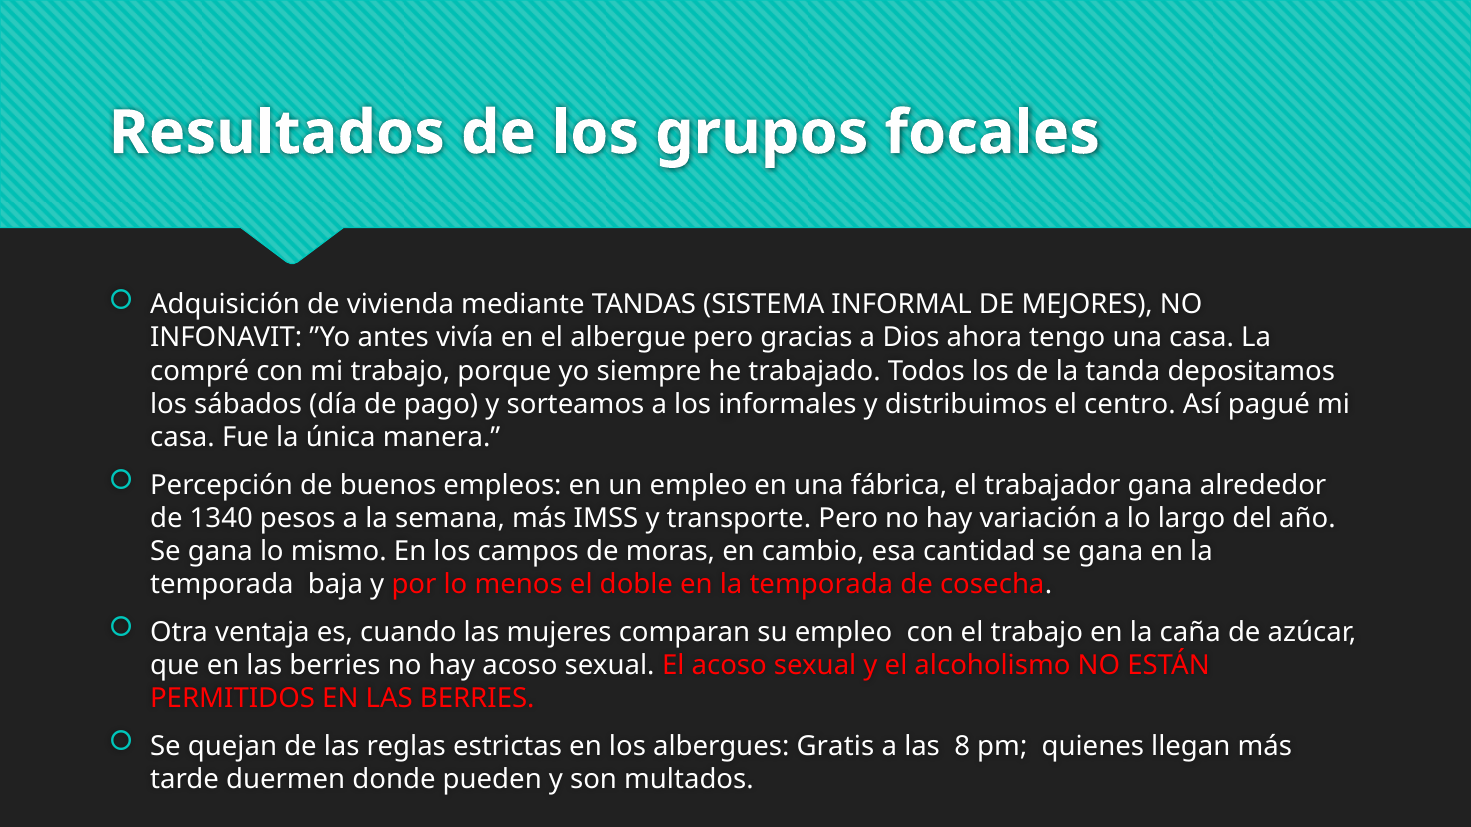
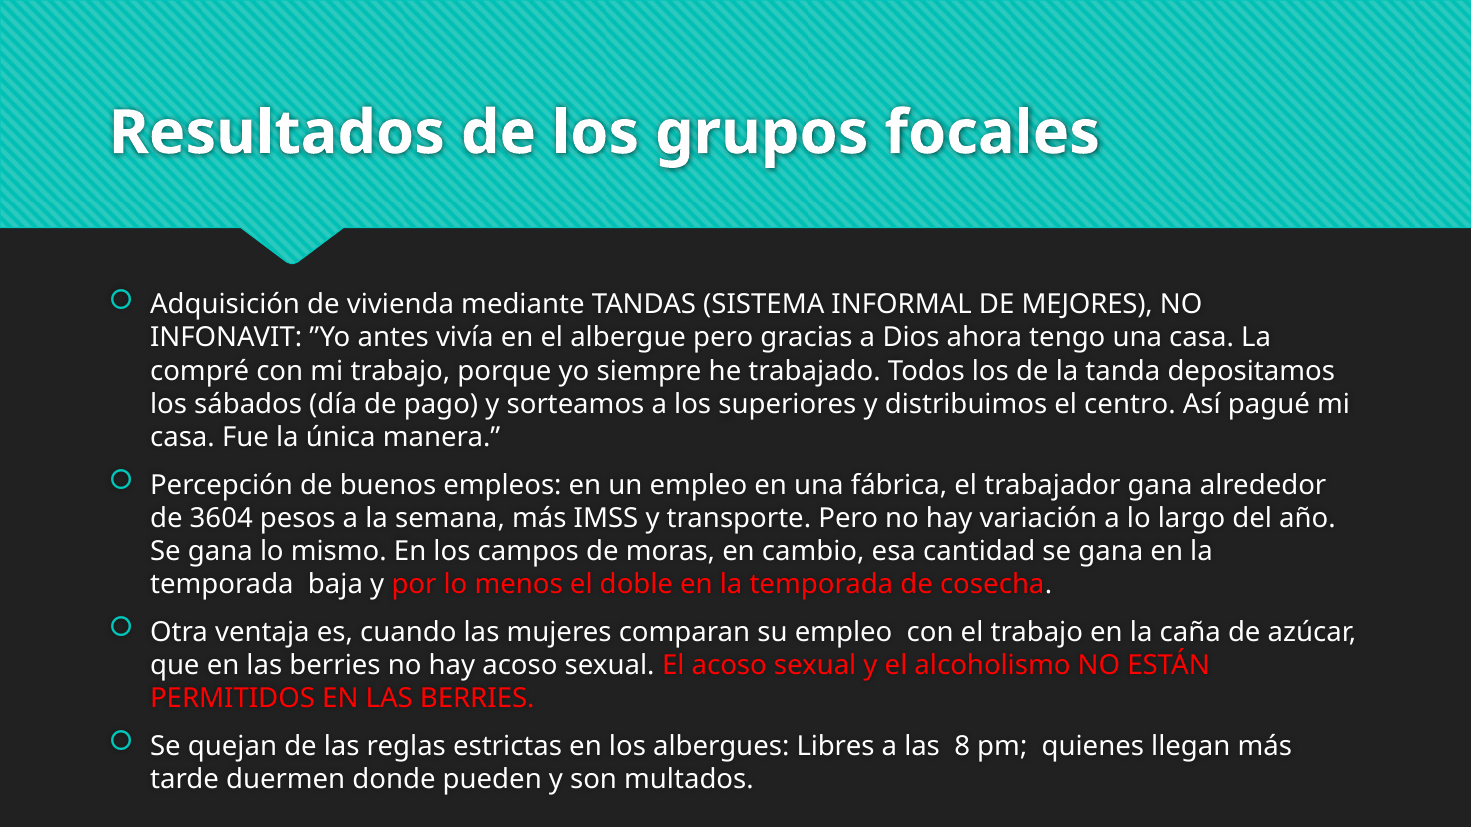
informales: informales -> superiores
1340: 1340 -> 3604
Gratis: Gratis -> Libres
